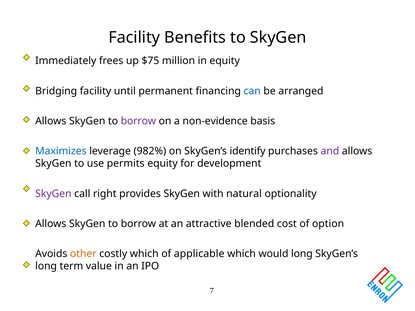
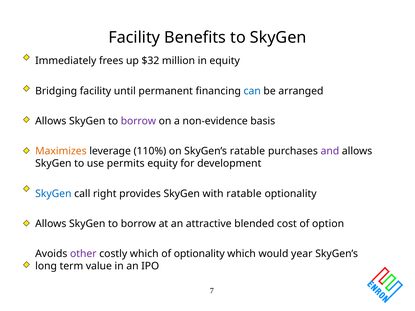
$75: $75 -> $32
Maximizes colour: blue -> orange
982%: 982% -> 110%
SkyGen’s identify: identify -> ratable
SkyGen at (53, 194) colour: purple -> blue
with natural: natural -> ratable
other colour: orange -> purple
of applicable: applicable -> optionality
would long: long -> year
